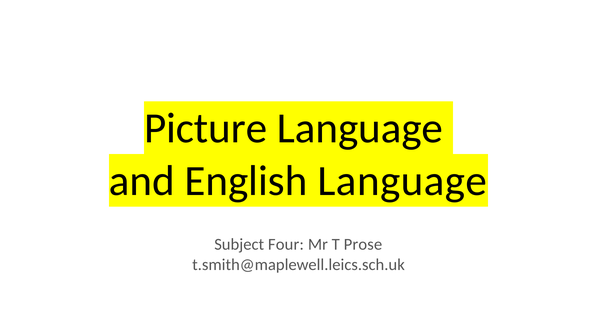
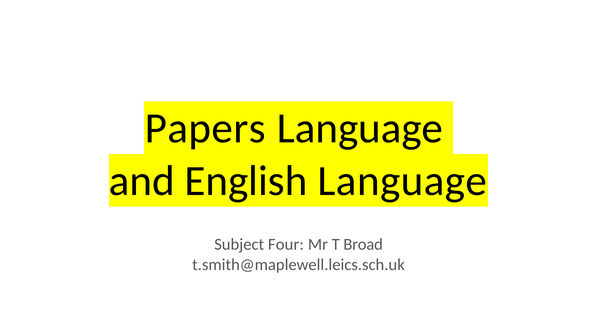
Picture: Picture -> Papers
Prose: Prose -> Broad
